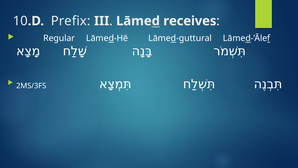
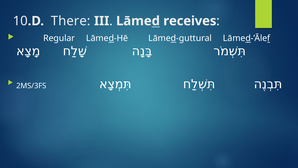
Prefix: Prefix -> There
